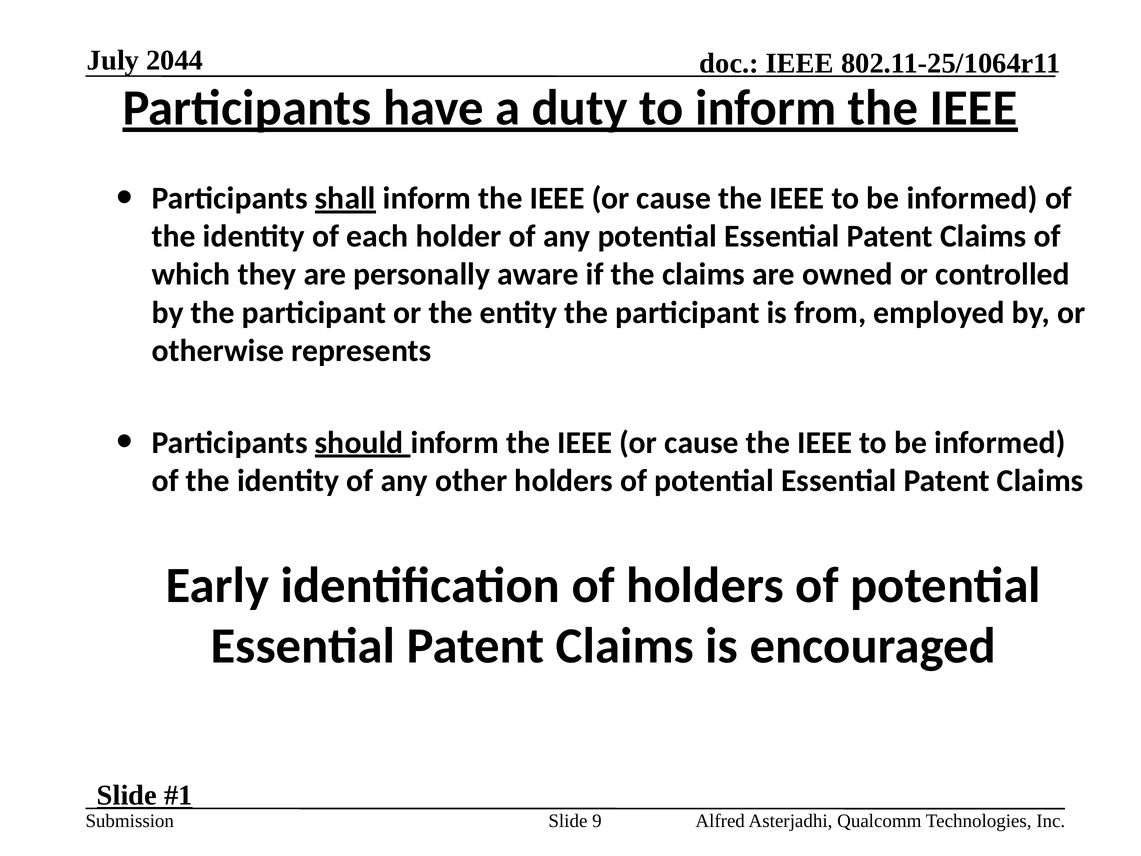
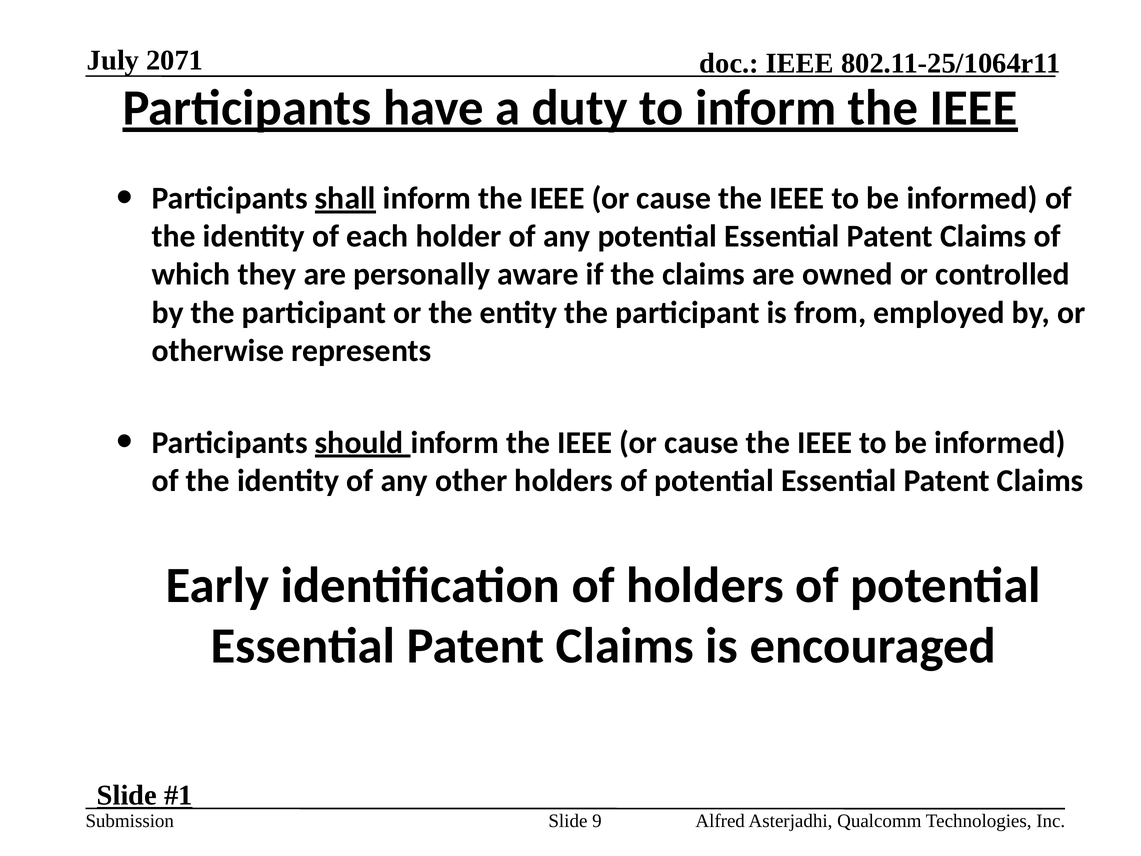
2044: 2044 -> 2071
